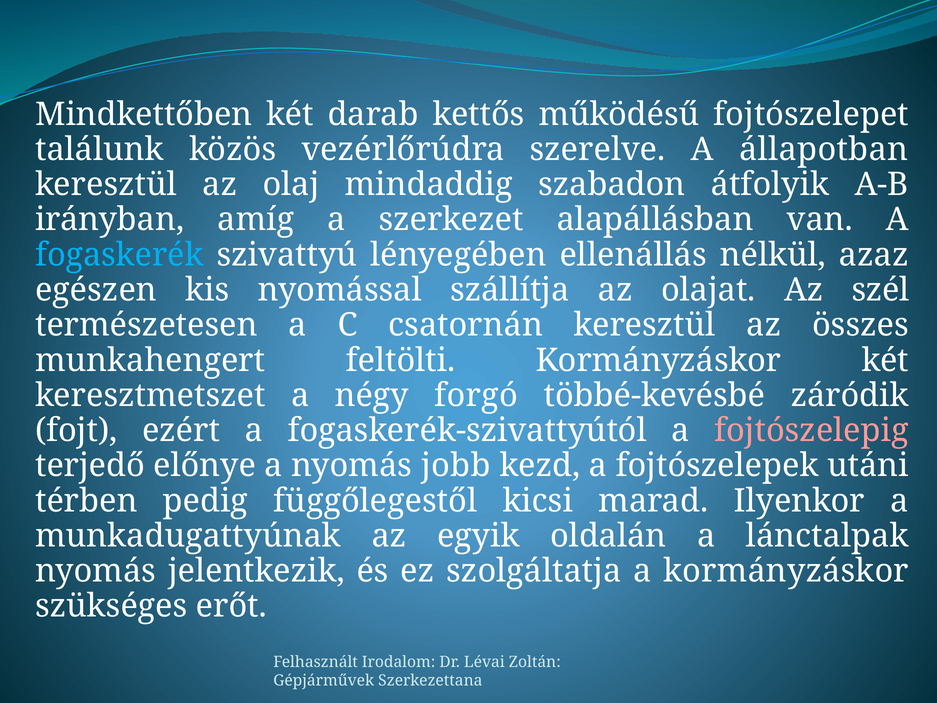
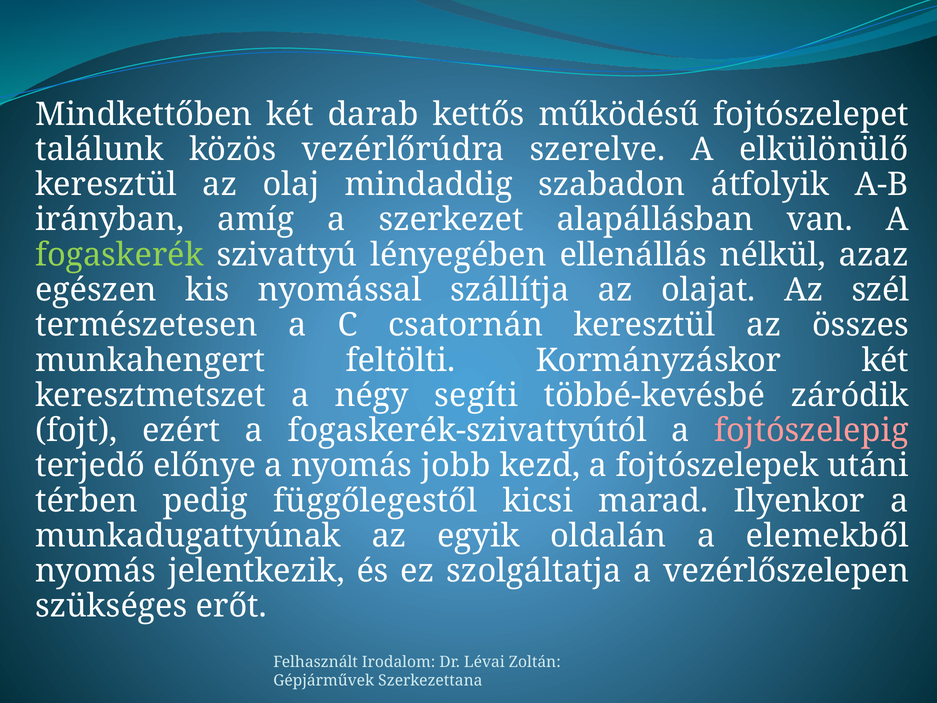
állapotban: állapotban -> elkülönülő
fogaskerék colour: light blue -> light green
forgó: forgó -> segíti
lánctalpak: lánctalpak -> elemekből
a kormányzáskor: kormányzáskor -> vezérlőszelepen
